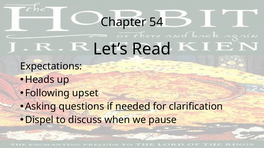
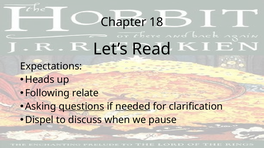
54: 54 -> 18
upset: upset -> relate
questions underline: none -> present
